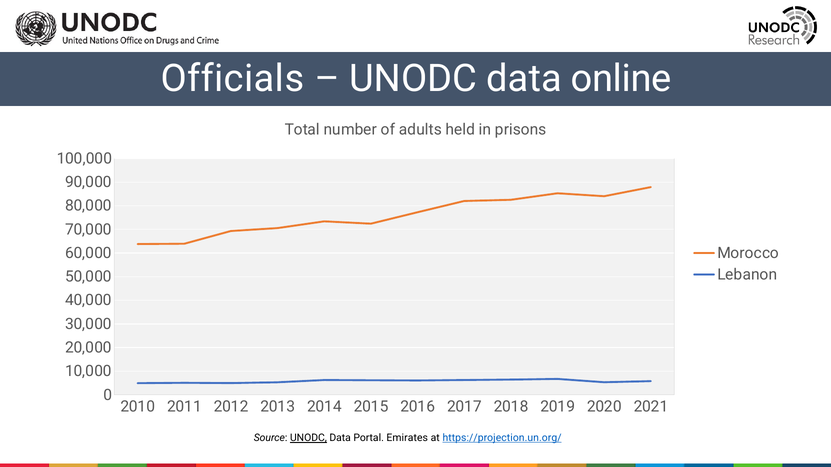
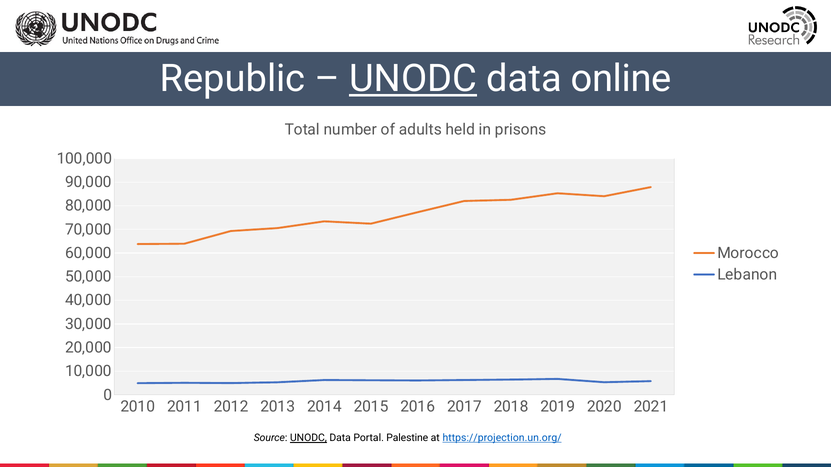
Officials: Officials -> Republic
UNODC at (413, 79) underline: none -> present
Emirates: Emirates -> Palestine
